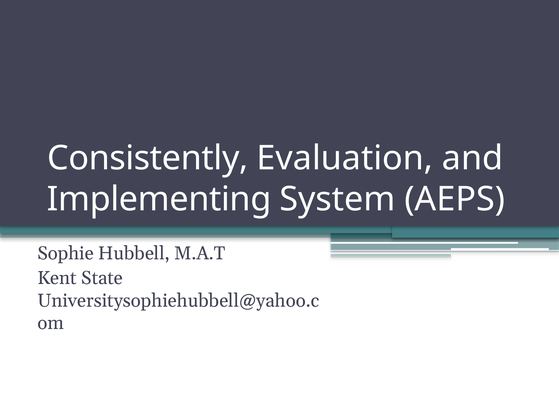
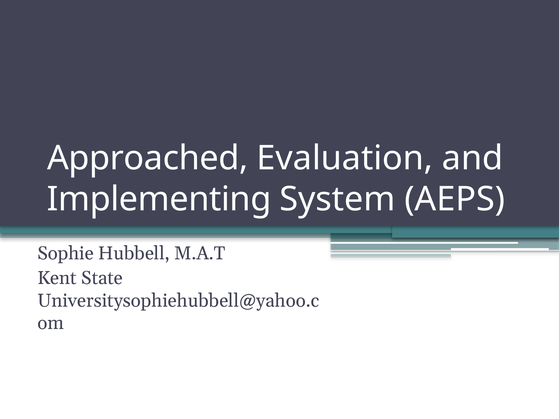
Consistently: Consistently -> Approached
